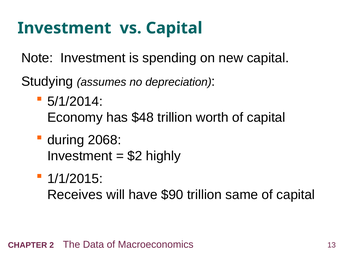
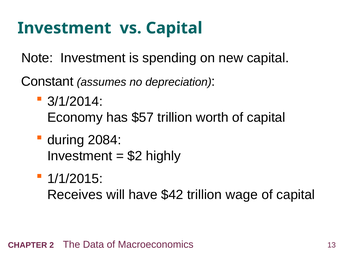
Studying: Studying -> Constant
5/1/2014: 5/1/2014 -> 3/1/2014
$48: $48 -> $57
2068: 2068 -> 2084
$90: $90 -> $42
same: same -> wage
